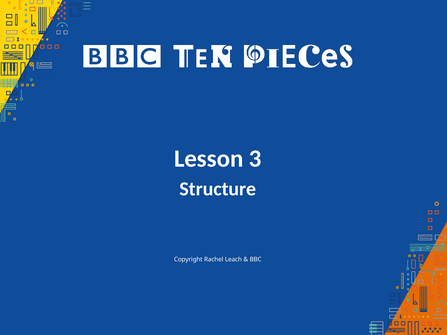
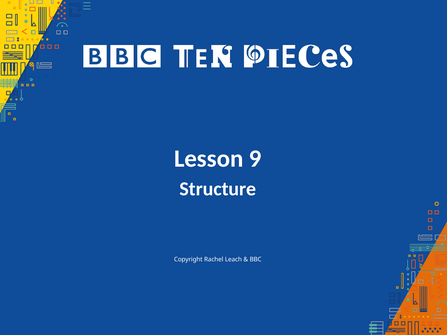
3: 3 -> 9
